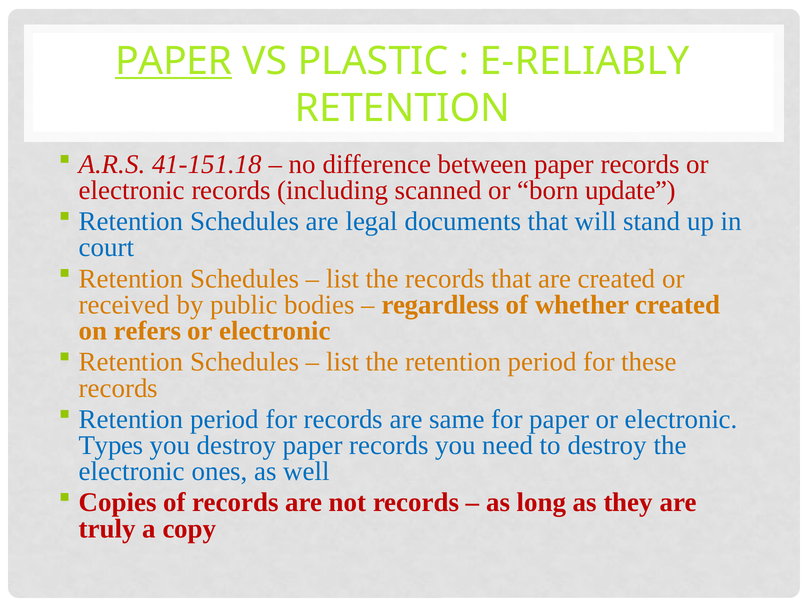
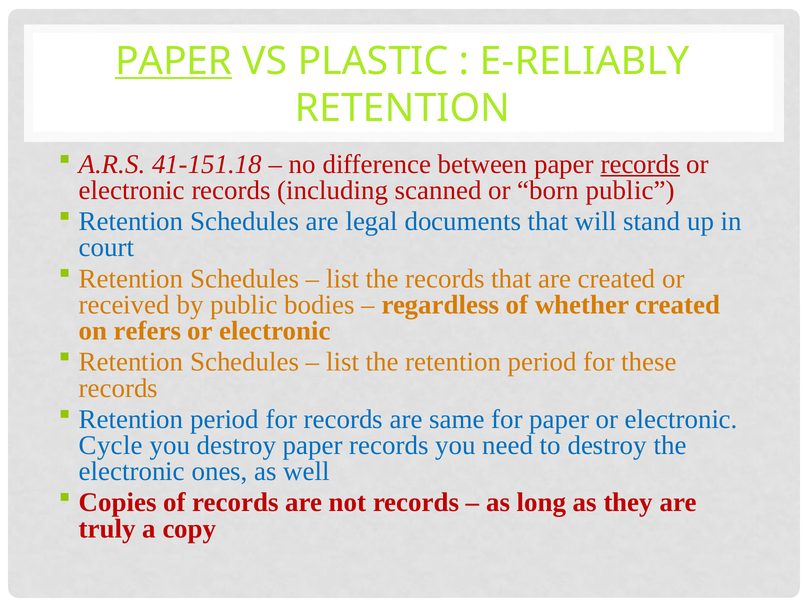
records at (640, 164) underline: none -> present
born update: update -> public
Types: Types -> Cycle
